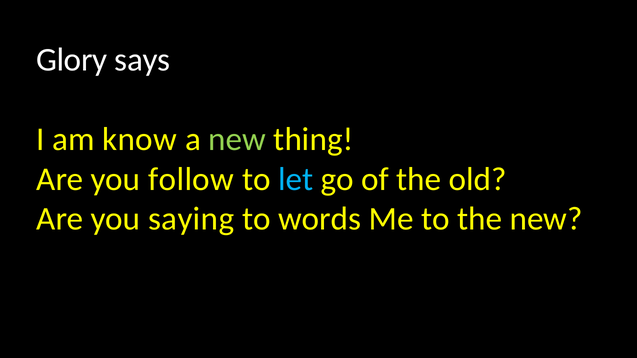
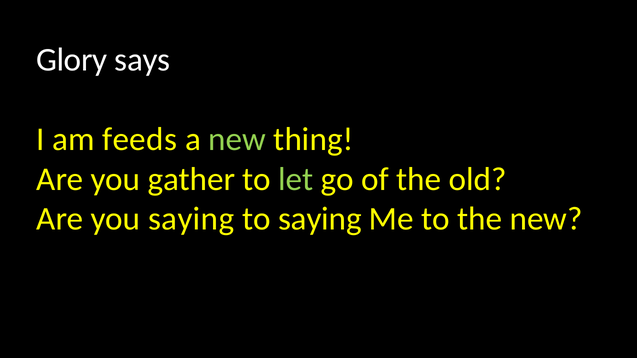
know: know -> feeds
follow: follow -> gather
let colour: light blue -> light green
to words: words -> saying
